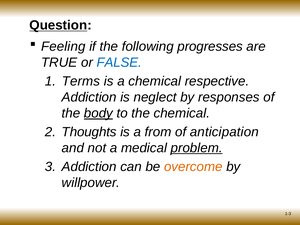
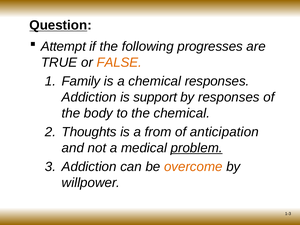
Feeling: Feeling -> Attempt
FALSE colour: blue -> orange
Terms: Terms -> Family
chemical respective: respective -> responses
neglect: neglect -> support
body underline: present -> none
